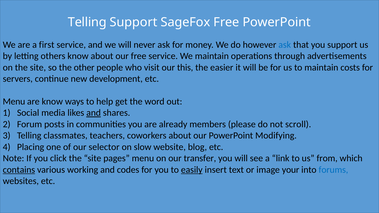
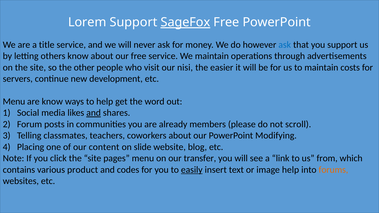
Telling at (87, 22): Telling -> Lorem
SageFox underline: none -> present
first: first -> title
this: this -> nisi
selector: selector -> content
slow: slow -> slide
contains underline: present -> none
working: working -> product
image your: your -> help
forums colour: blue -> orange
